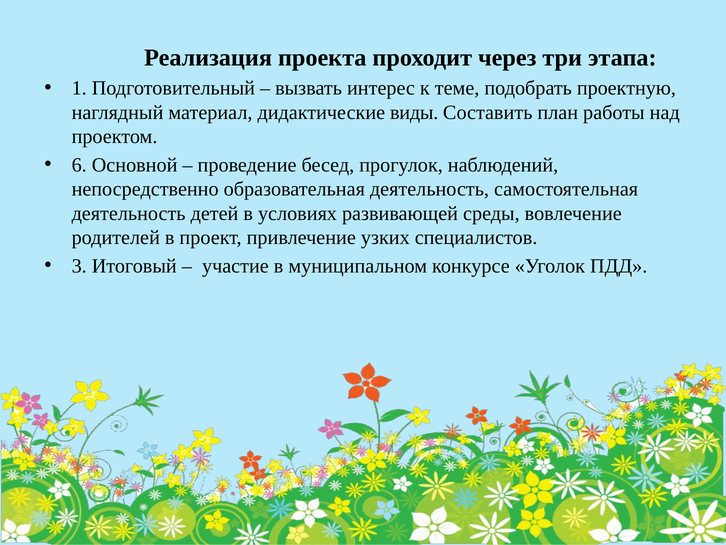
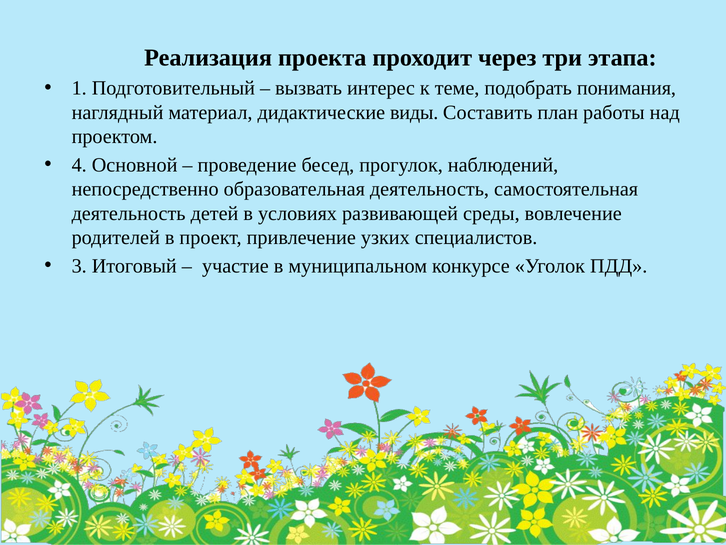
проектную: проектную -> понимания
6: 6 -> 4
